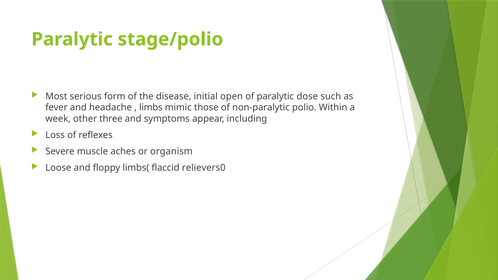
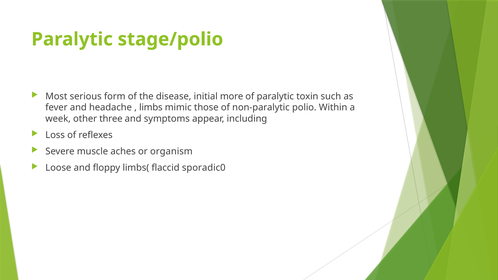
open: open -> more
dose: dose -> toxin
relievers0: relievers0 -> sporadic0
